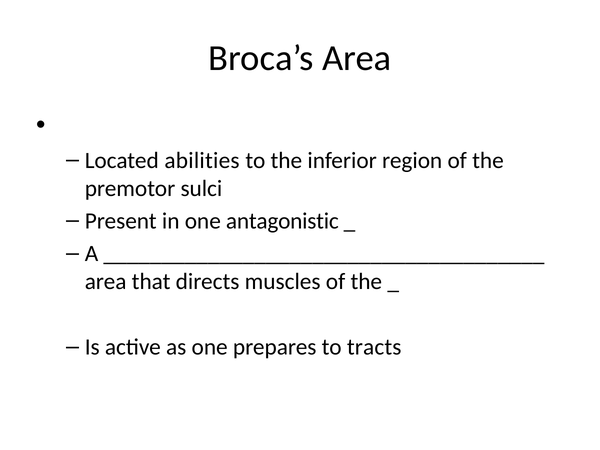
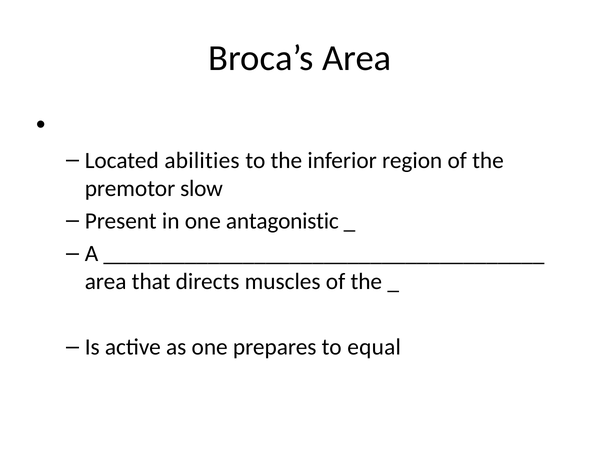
sulci: sulci -> slow
tracts: tracts -> equal
